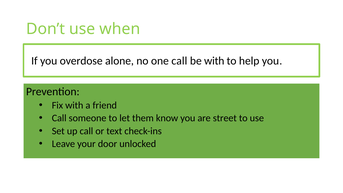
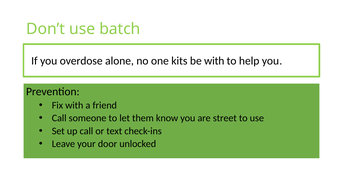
when: when -> batch
one call: call -> kits
